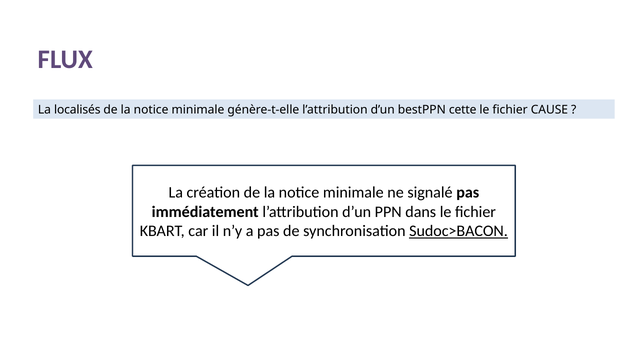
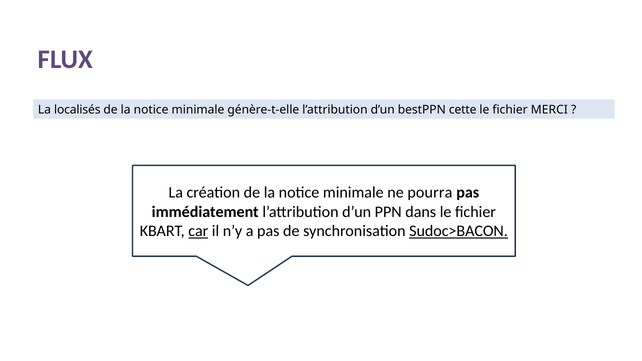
CAUSE: CAUSE -> MERCI
signalé: signalé -> pourra
car underline: none -> present
